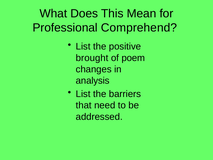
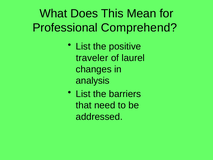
brought: brought -> traveler
poem: poem -> laurel
